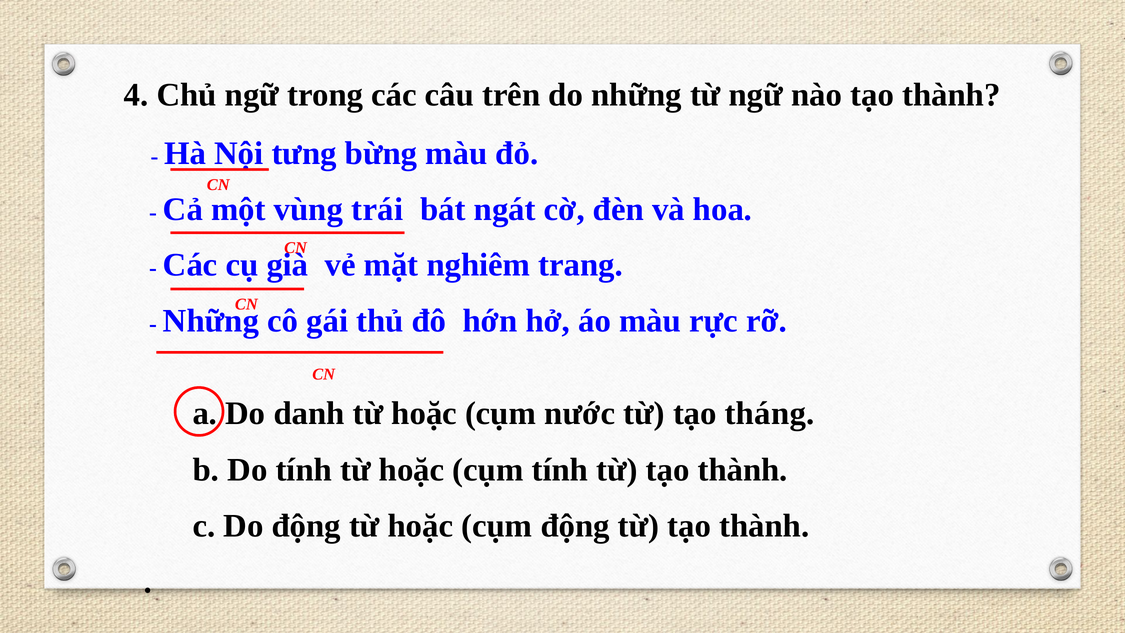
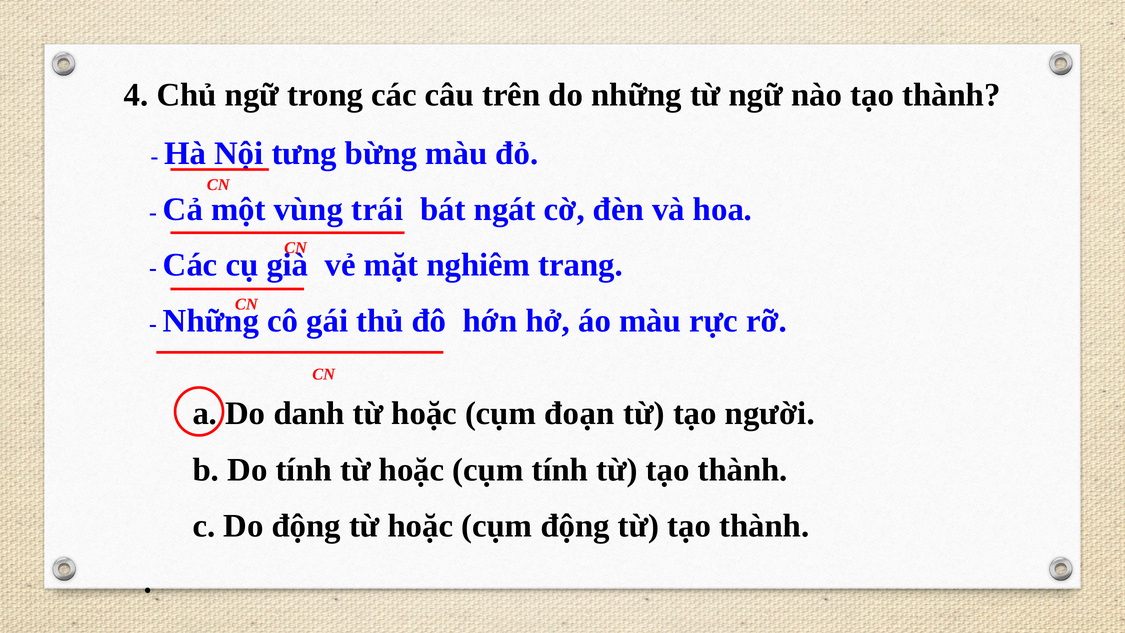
nước: nước -> đoạn
tháng: tháng -> người
